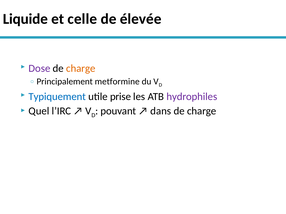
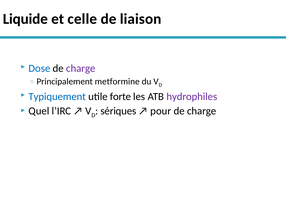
élevée: élevée -> liaison
Dose colour: purple -> blue
charge at (81, 69) colour: orange -> purple
prise: prise -> forte
pouvant: pouvant -> sériques
dans: dans -> pour
